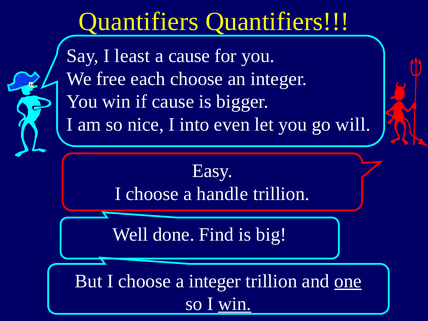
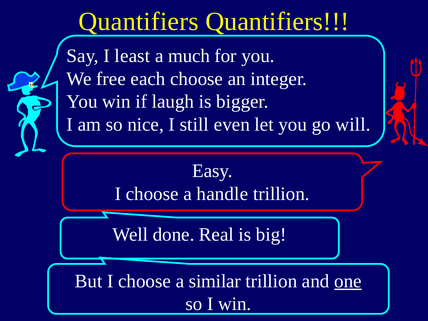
a cause: cause -> much
if cause: cause -> laugh
into: into -> still
Find: Find -> Real
a integer: integer -> similar
win at (235, 304) underline: present -> none
